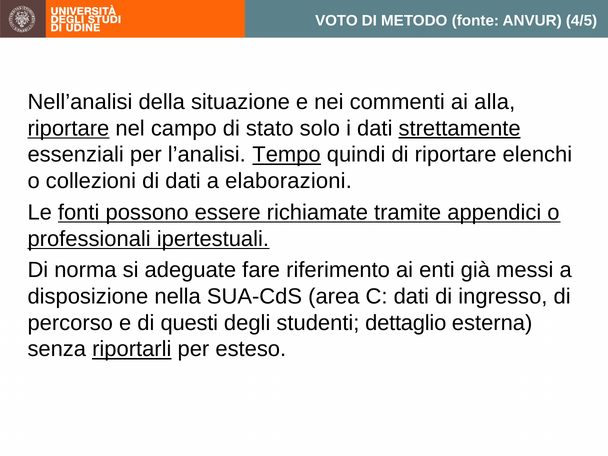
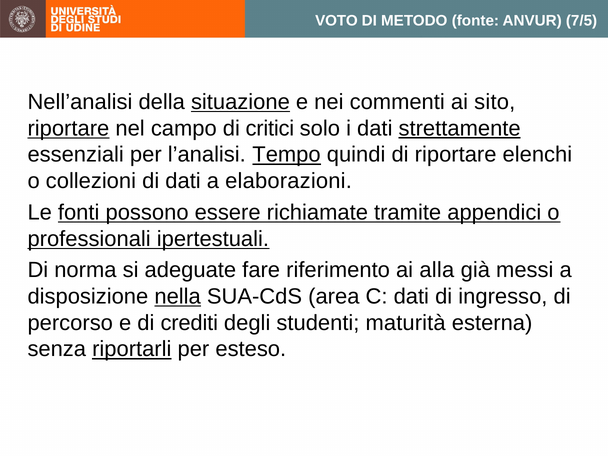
4/5: 4/5 -> 7/5
situazione underline: none -> present
alla: alla -> sito
stato: stato -> critici
enti: enti -> alla
nella underline: none -> present
questi: questi -> crediti
dettaglio: dettaglio -> maturità
